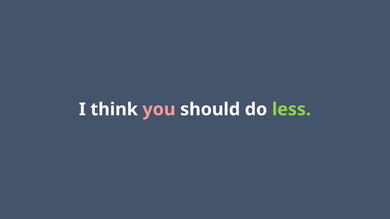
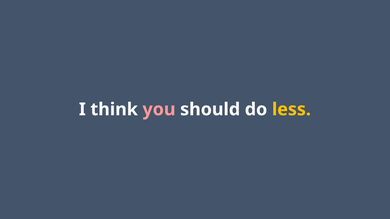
less colour: light green -> yellow
